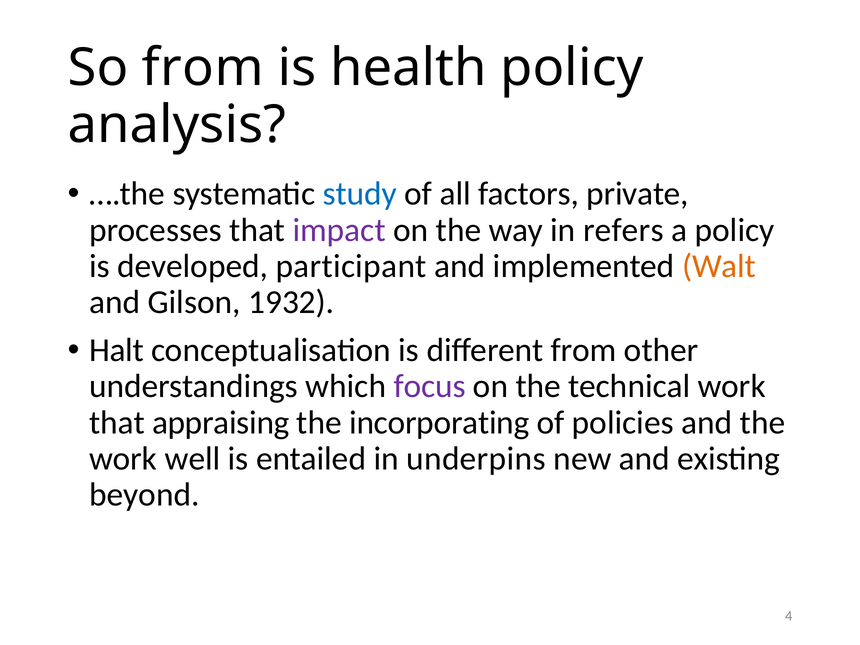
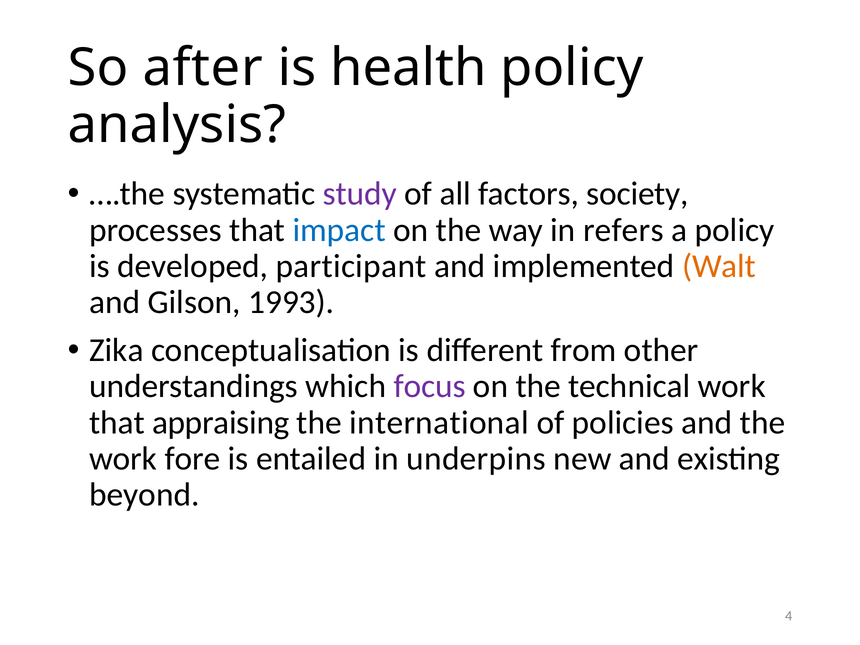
So from: from -> after
study colour: blue -> purple
private: private -> society
impact colour: purple -> blue
1932: 1932 -> 1993
Halt: Halt -> Zika
incorporating: incorporating -> international
well: well -> fore
